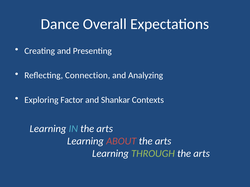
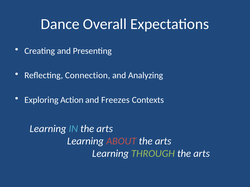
Factor: Factor -> Action
Shankar: Shankar -> Freezes
